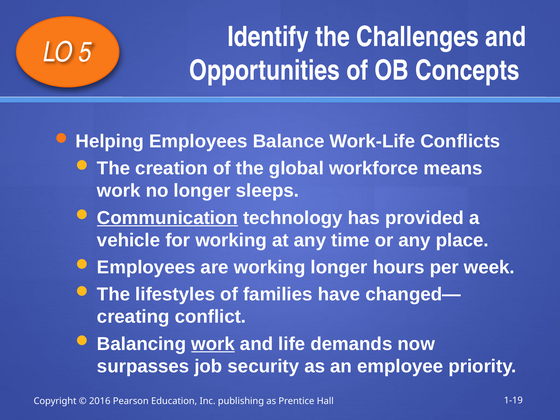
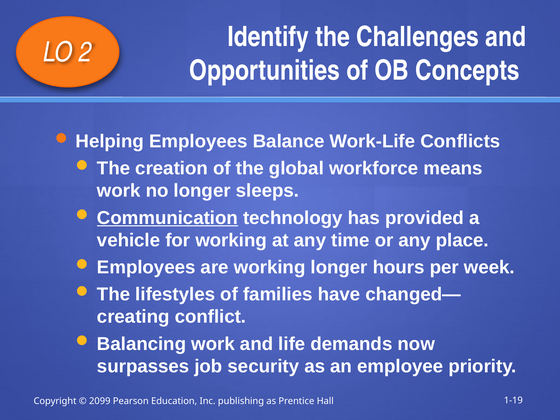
5: 5 -> 2
work at (213, 344) underline: present -> none
2016: 2016 -> 2099
